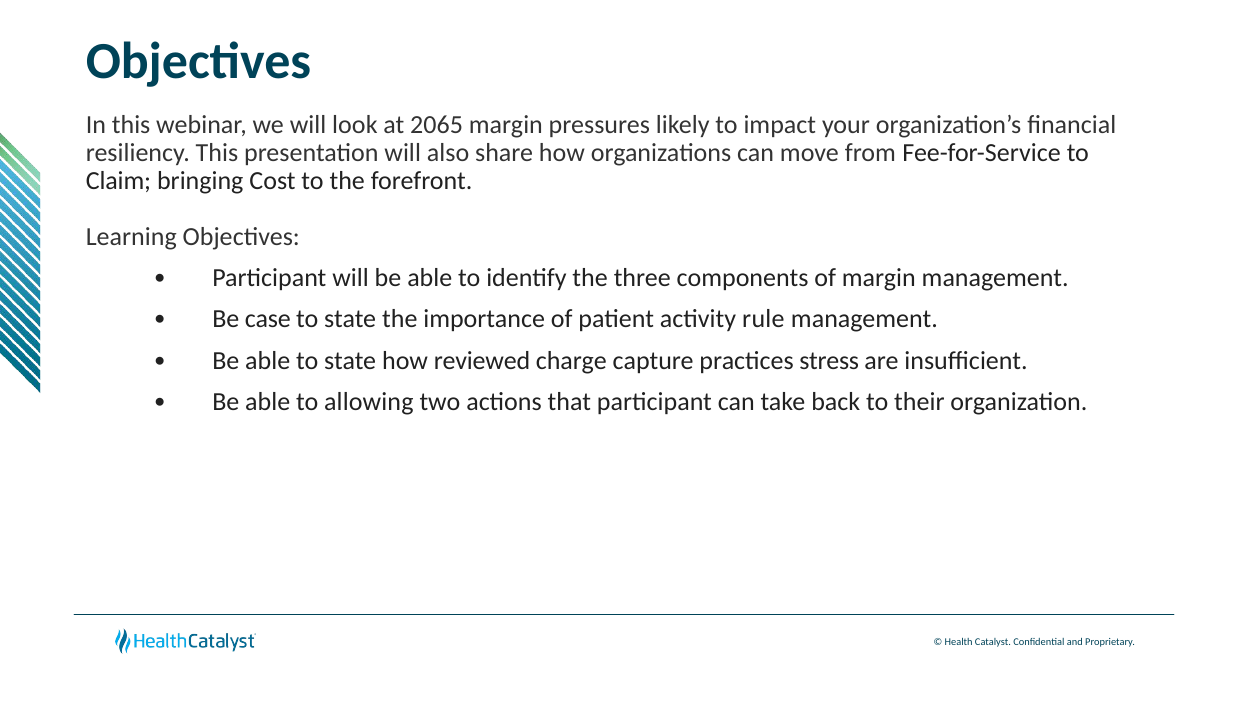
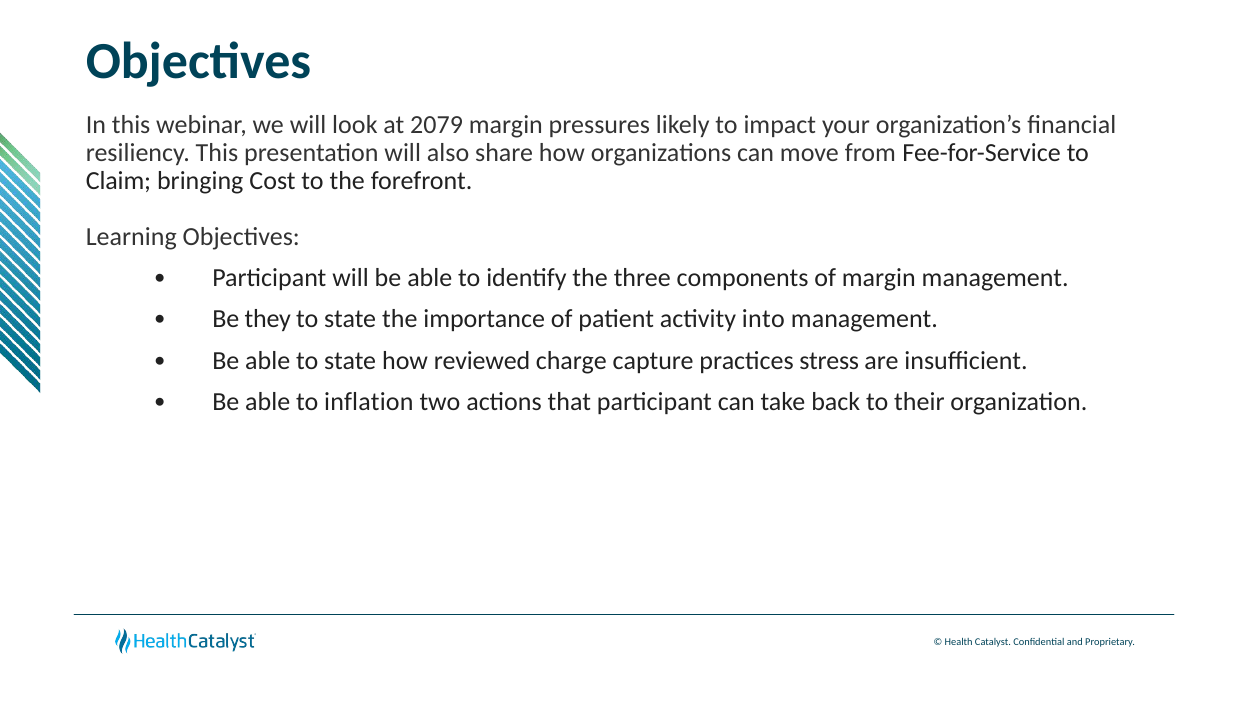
2065: 2065 -> 2079
case: case -> they
rule: rule -> into
allowing: allowing -> inflation
